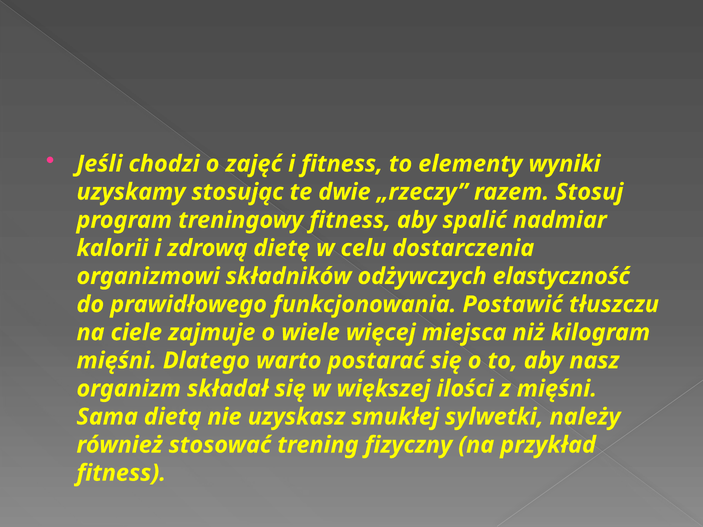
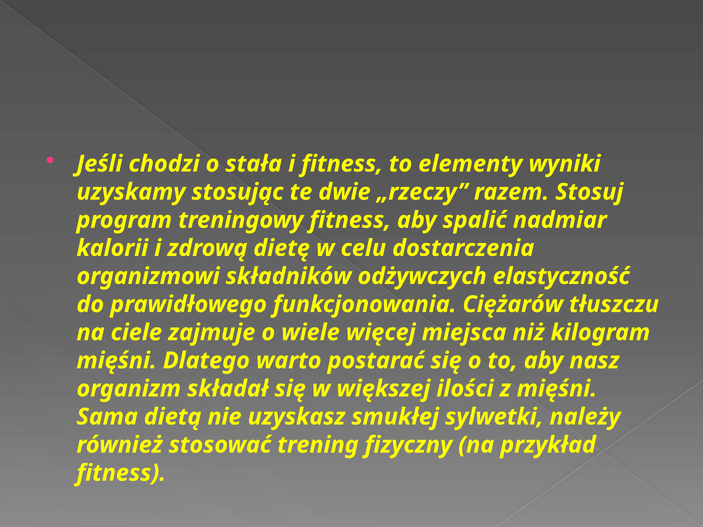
zajęć: zajęć -> stała
Postawić: Postawić -> Ciężarów
